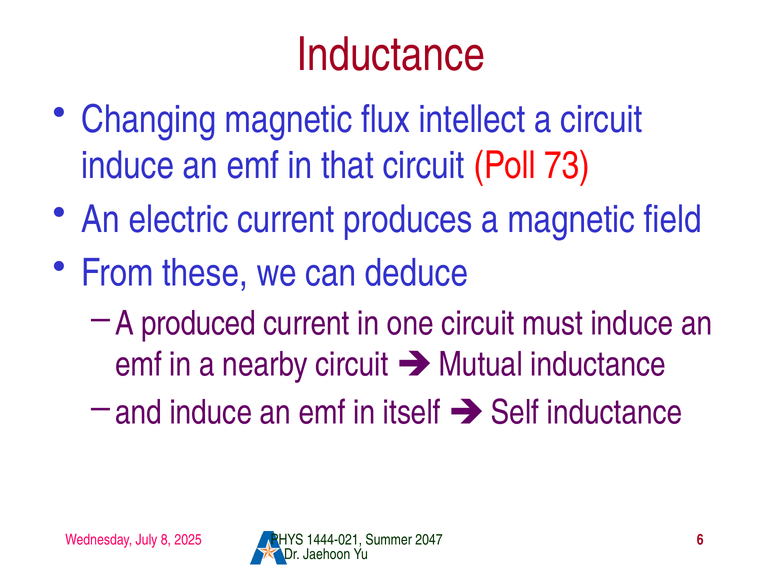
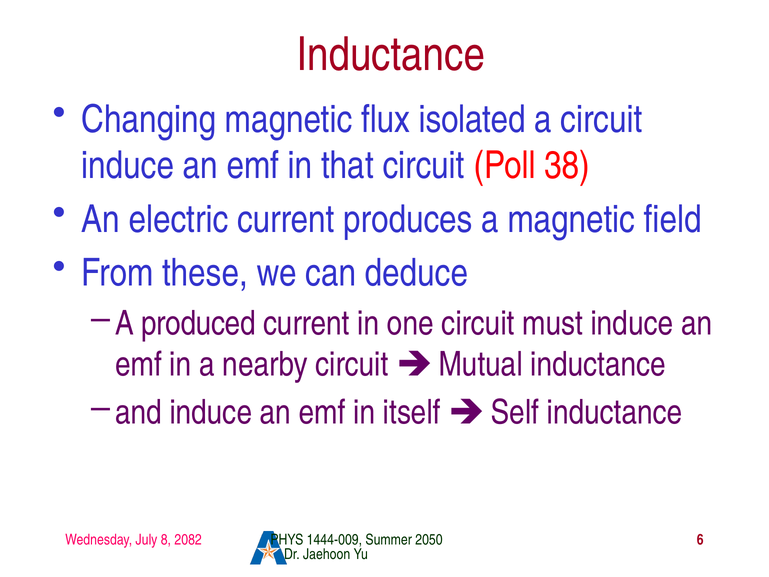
intellect: intellect -> isolated
73: 73 -> 38
2025: 2025 -> 2082
1444-021: 1444-021 -> 1444-009
2047: 2047 -> 2050
